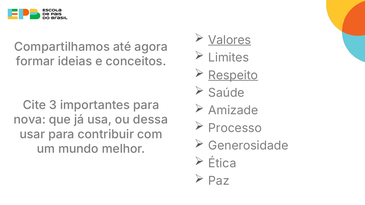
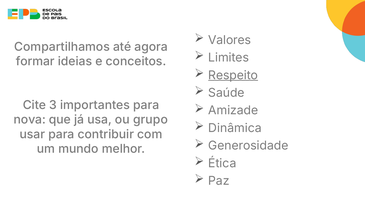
Valores underline: present -> none
dessa: dessa -> grupo
Processo: Processo -> Dinâmica
